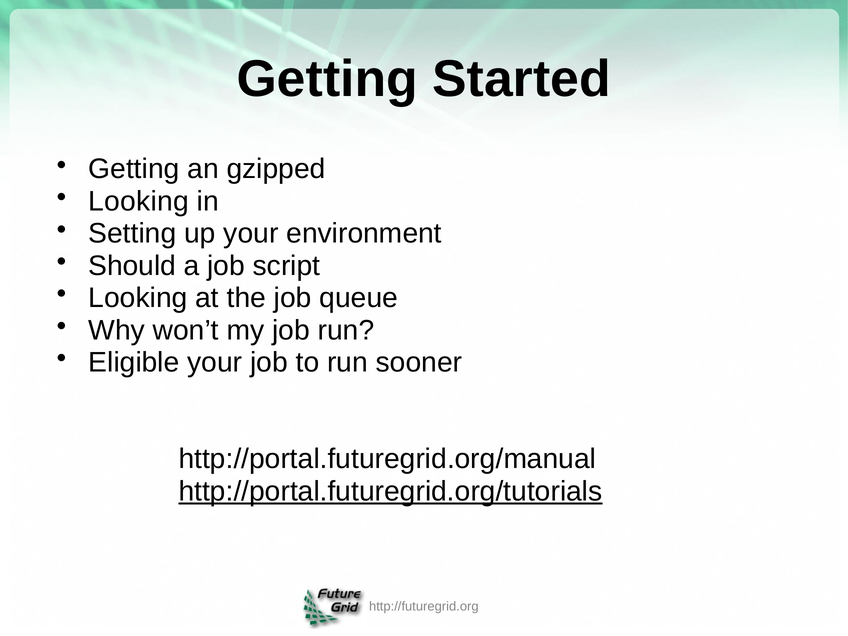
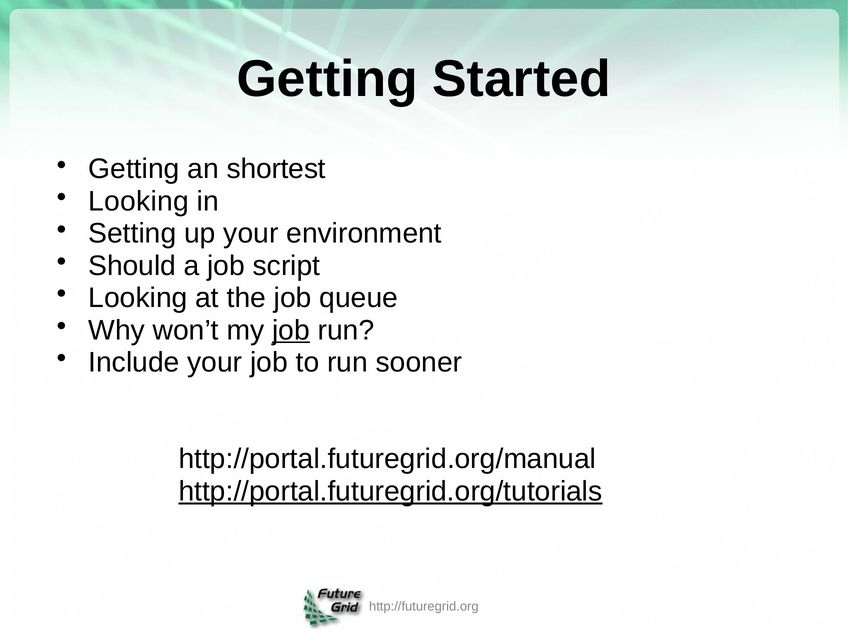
gzipped: gzipped -> shortest
job at (291, 330) underline: none -> present
Eligible: Eligible -> Include
